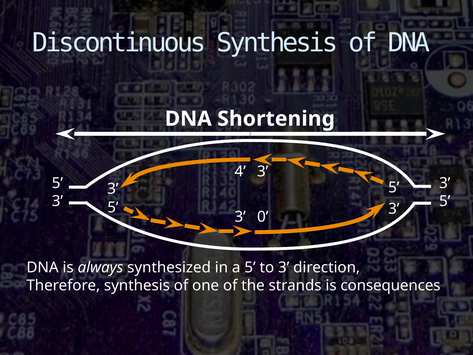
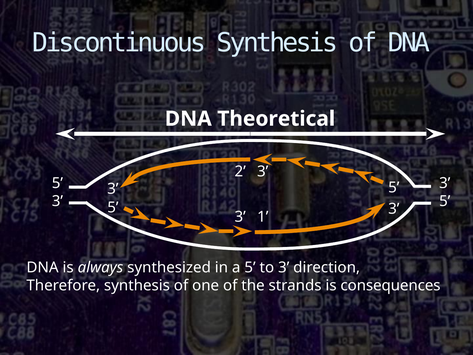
Shortening: Shortening -> Theoretical
4: 4 -> 2
0: 0 -> 1
